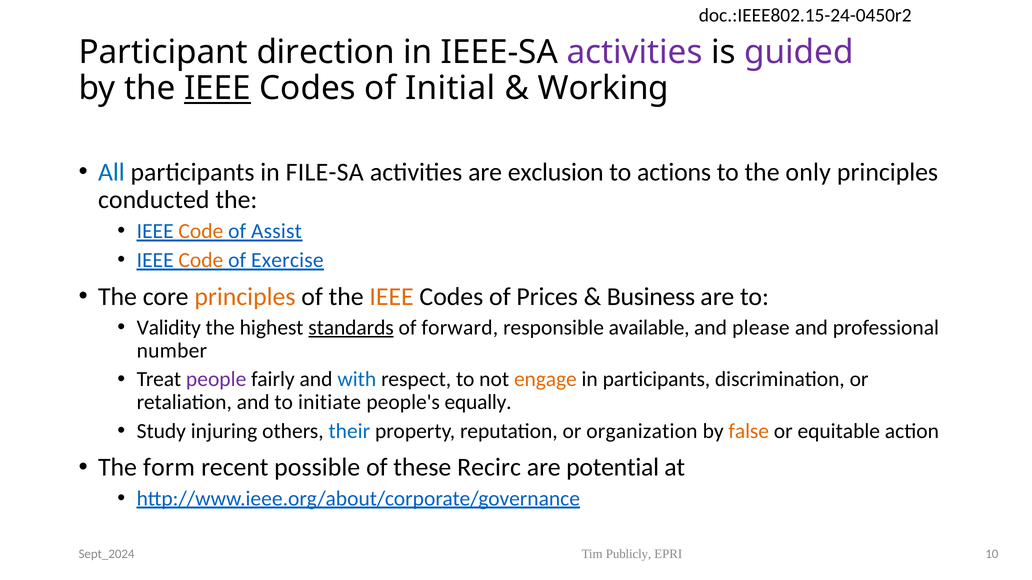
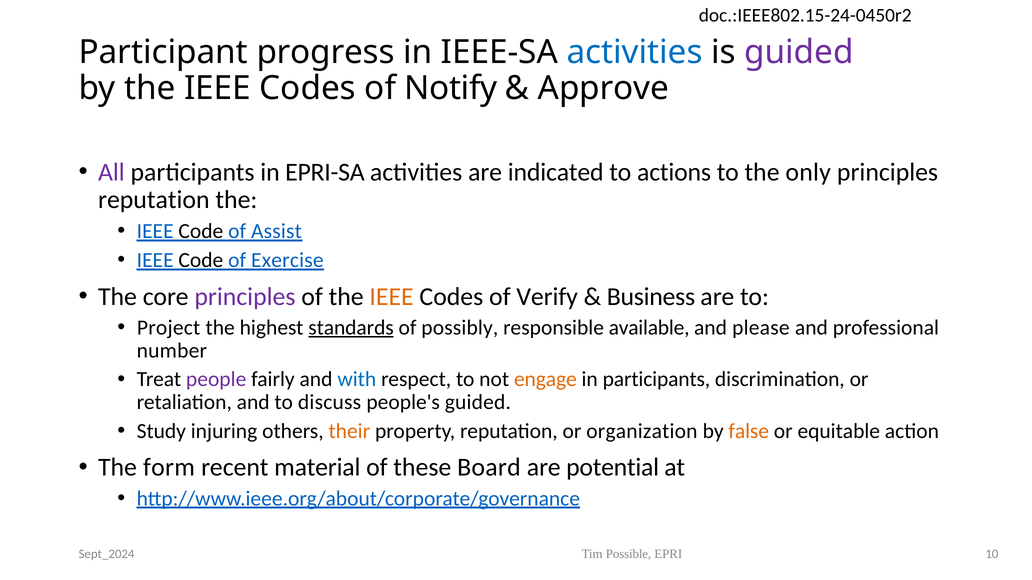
direction: direction -> progress
activities at (635, 53) colour: purple -> blue
IEEE at (217, 89) underline: present -> none
Initial: Initial -> Notify
Working: Working -> Approve
All colour: blue -> purple
FILE-SA: FILE-SA -> EPRI-SA
exclusion: exclusion -> indicated
conducted at (154, 200): conducted -> reputation
Code at (201, 231) colour: orange -> black
Code at (201, 260) colour: orange -> black
principles at (245, 297) colour: orange -> purple
Prices: Prices -> Verify
Validity: Validity -> Project
forward: forward -> possibly
initiate: initiate -> discuss
people's equally: equally -> guided
their colour: blue -> orange
possible: possible -> material
Recirc: Recirc -> Board
Publicly: Publicly -> Possible
